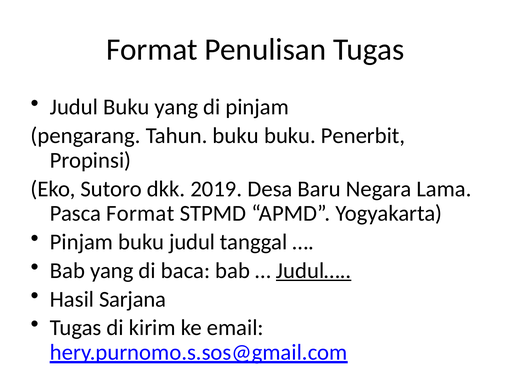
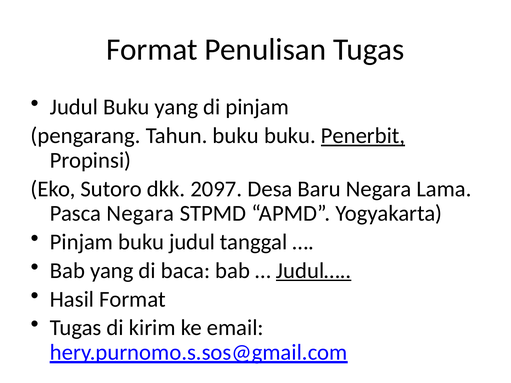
Penerbit underline: none -> present
2019: 2019 -> 2097
Pasca Format: Format -> Negara
Hasil Sarjana: Sarjana -> Format
